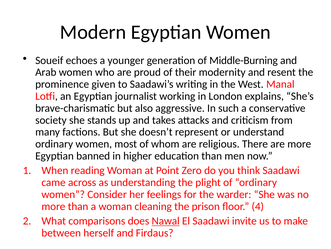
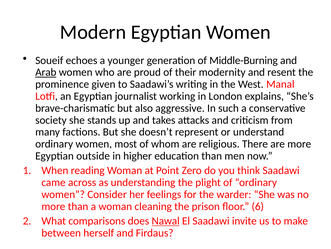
Arab underline: none -> present
banned: banned -> outside
4: 4 -> 6
